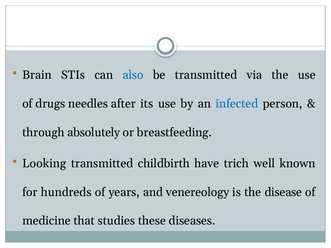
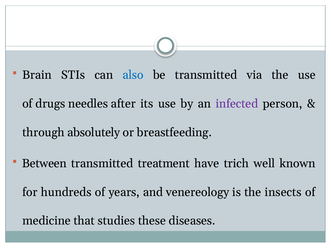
infected colour: blue -> purple
Looking: Looking -> Between
childbirth: childbirth -> treatment
disease: disease -> insects
